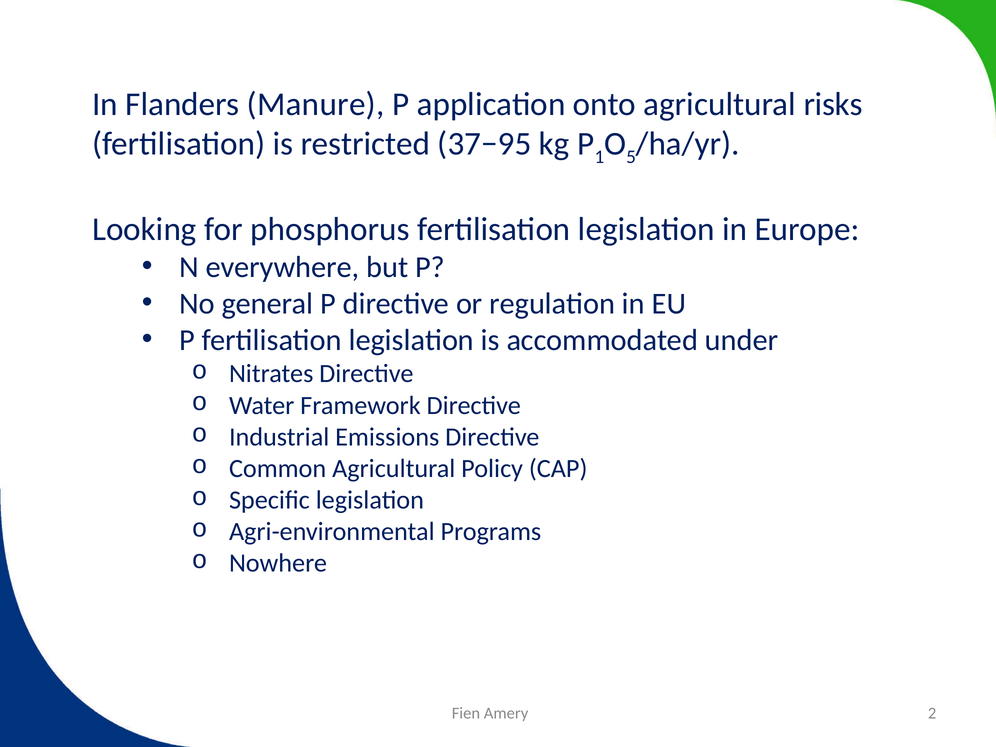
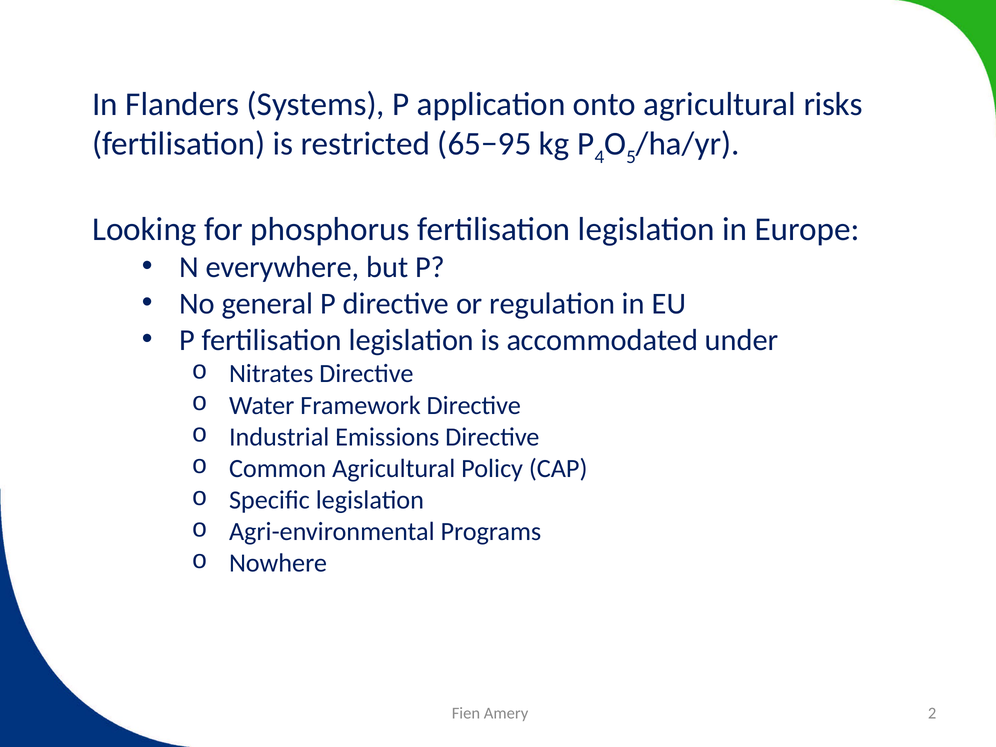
Manure: Manure -> Systems
37−95: 37−95 -> 65−95
1: 1 -> 4
